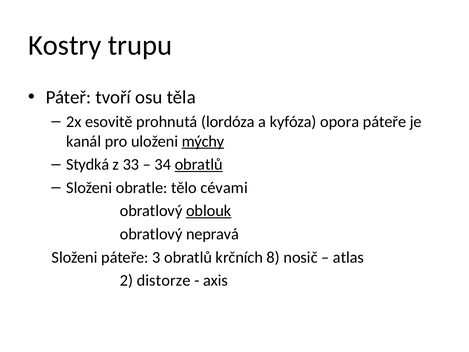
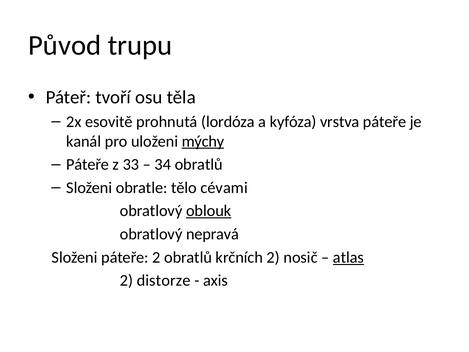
Kostry: Kostry -> Původ
opora: opora -> vrstva
Stydká at (88, 164): Stydká -> Páteře
obratlů at (199, 164) underline: present -> none
páteře 3: 3 -> 2
krčních 8: 8 -> 2
atlas underline: none -> present
